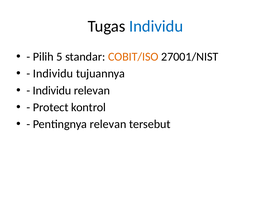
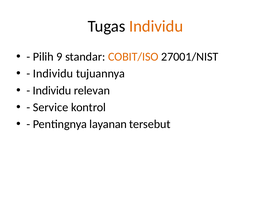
Individu at (156, 26) colour: blue -> orange
5: 5 -> 9
Protect: Protect -> Service
Pentingnya relevan: relevan -> layanan
